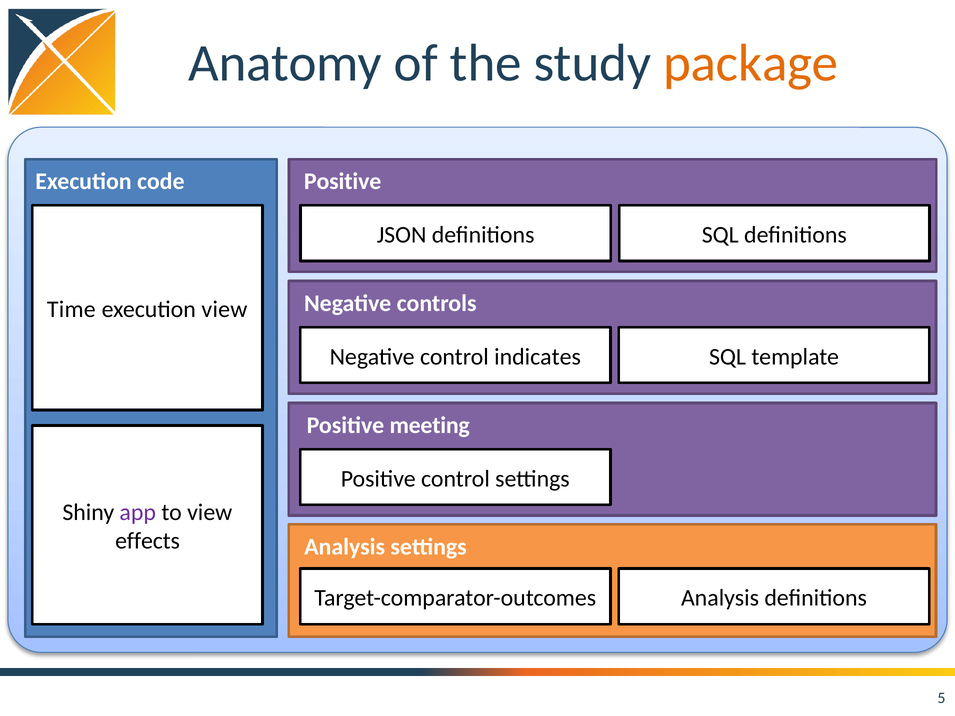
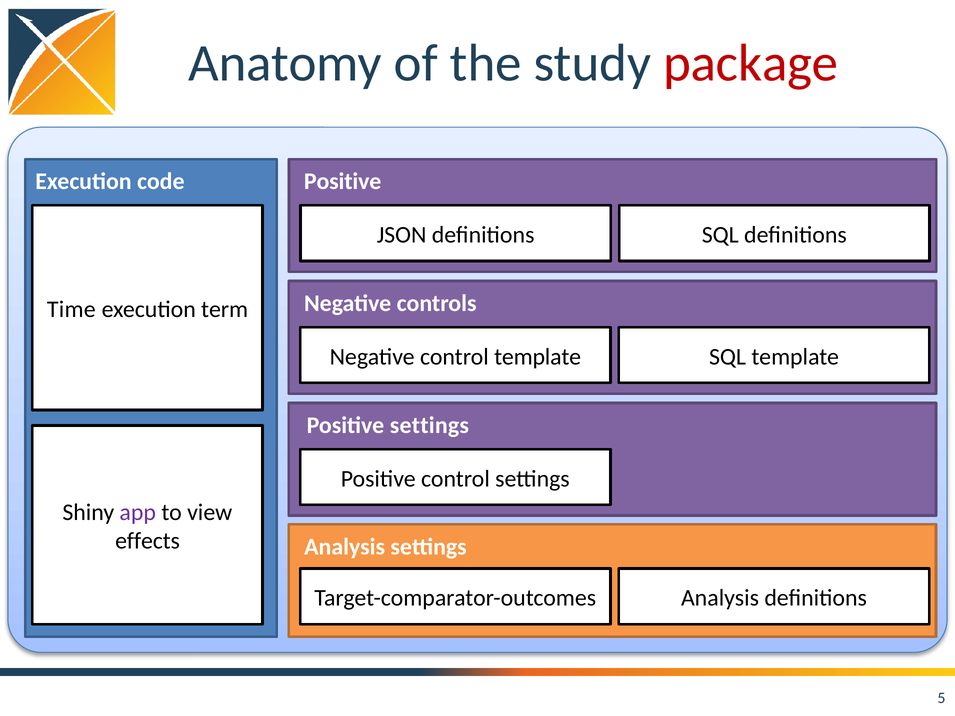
package colour: orange -> red
execution view: view -> term
control indicates: indicates -> template
Positive meeting: meeting -> settings
